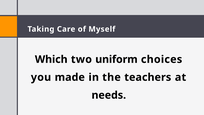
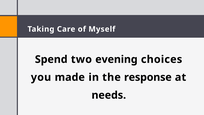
Which: Which -> Spend
uniform: uniform -> evening
teachers: teachers -> response
